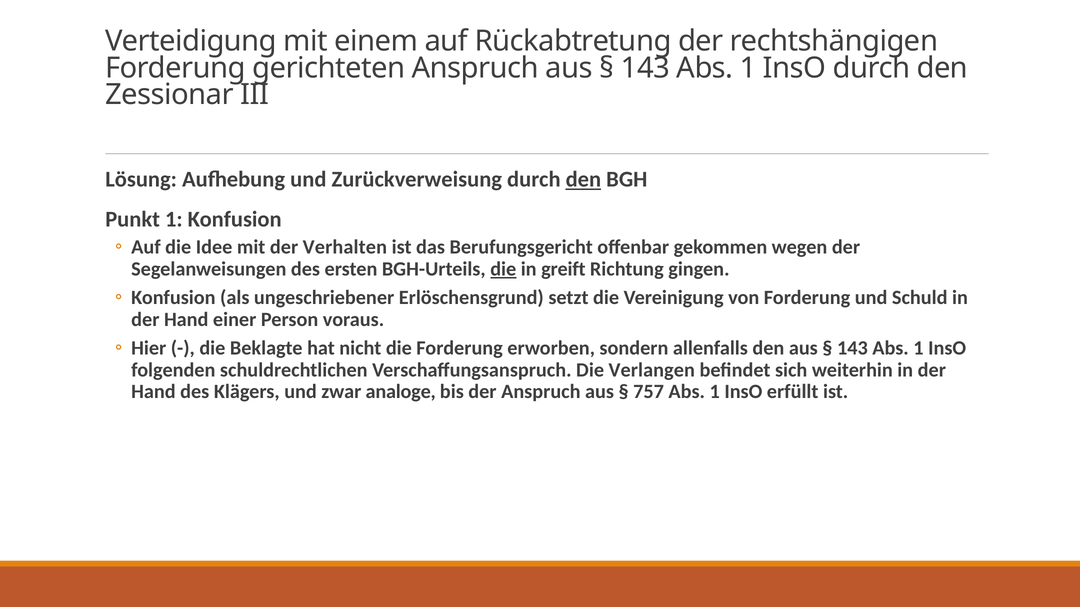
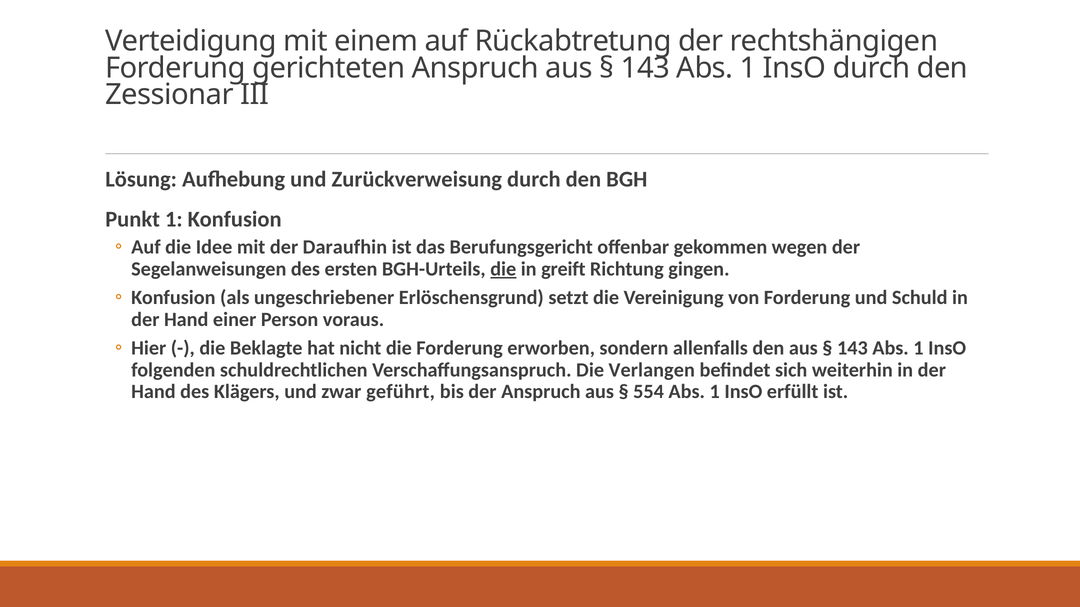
den at (583, 180) underline: present -> none
Verhalten: Verhalten -> Daraufhin
analoge: analoge -> geführt
757: 757 -> 554
